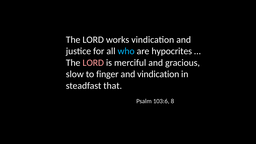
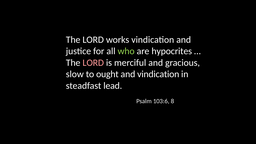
who colour: light blue -> light green
finger: finger -> ought
that: that -> lead
